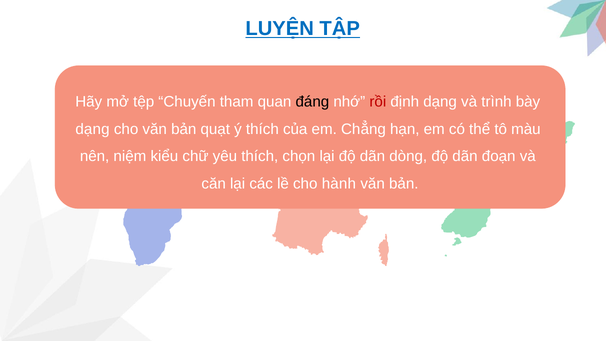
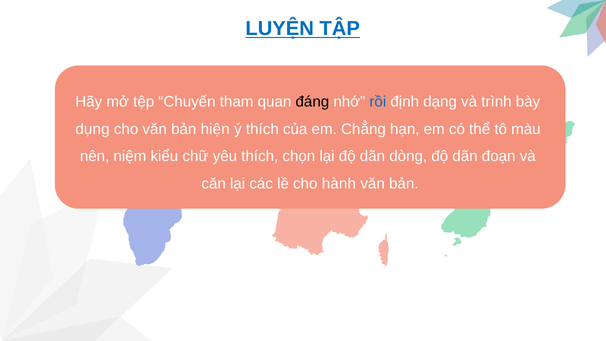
rồi colour: red -> blue
dạng at (92, 129): dạng -> dụng
quạt: quạt -> hiện
